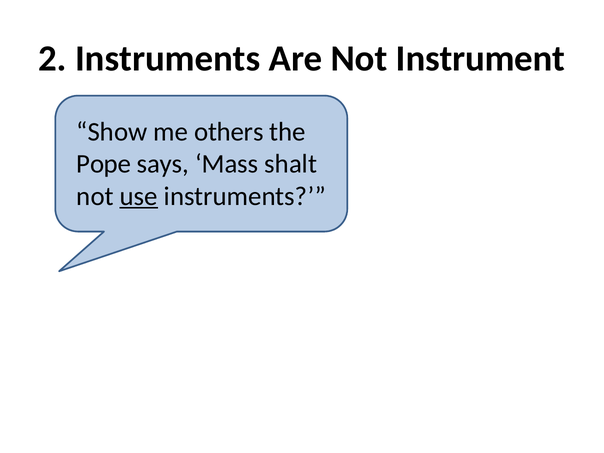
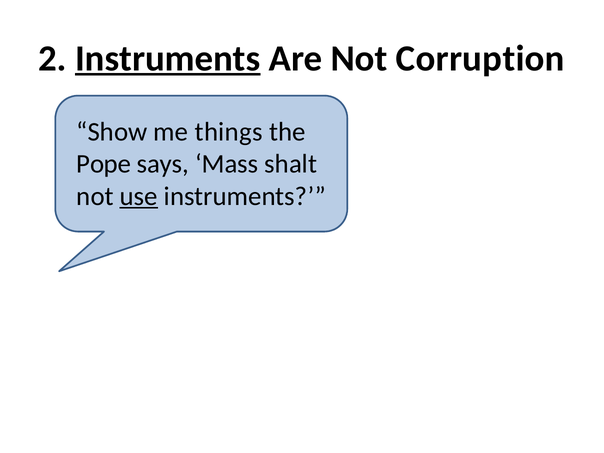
Instruments at (168, 58) underline: none -> present
Instrument: Instrument -> Corruption
others: others -> things
